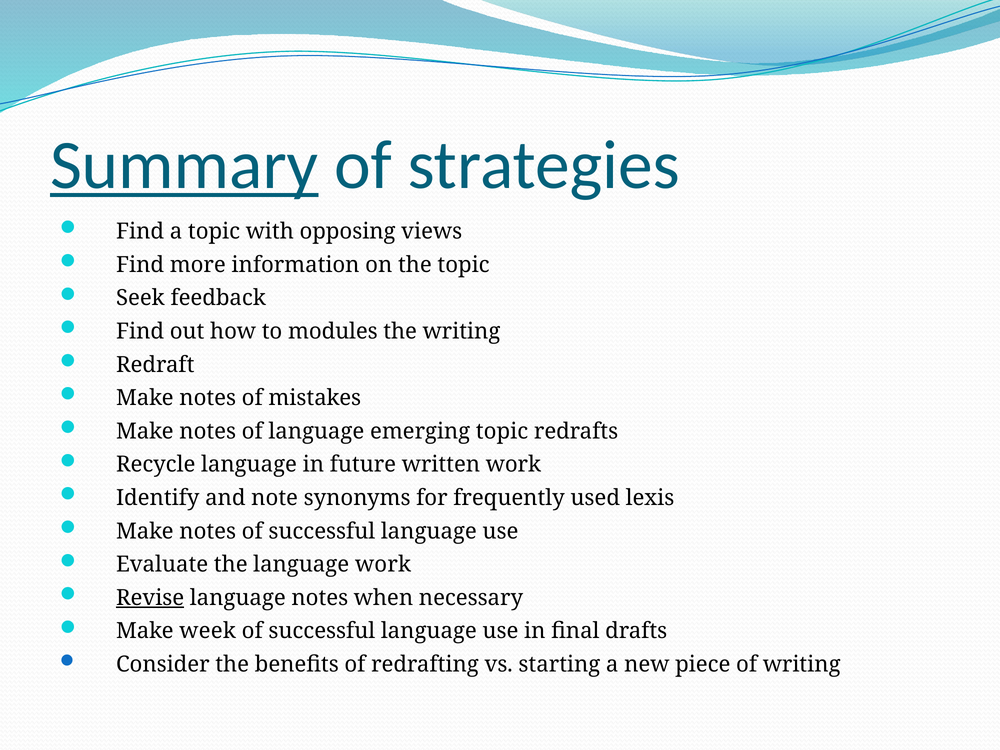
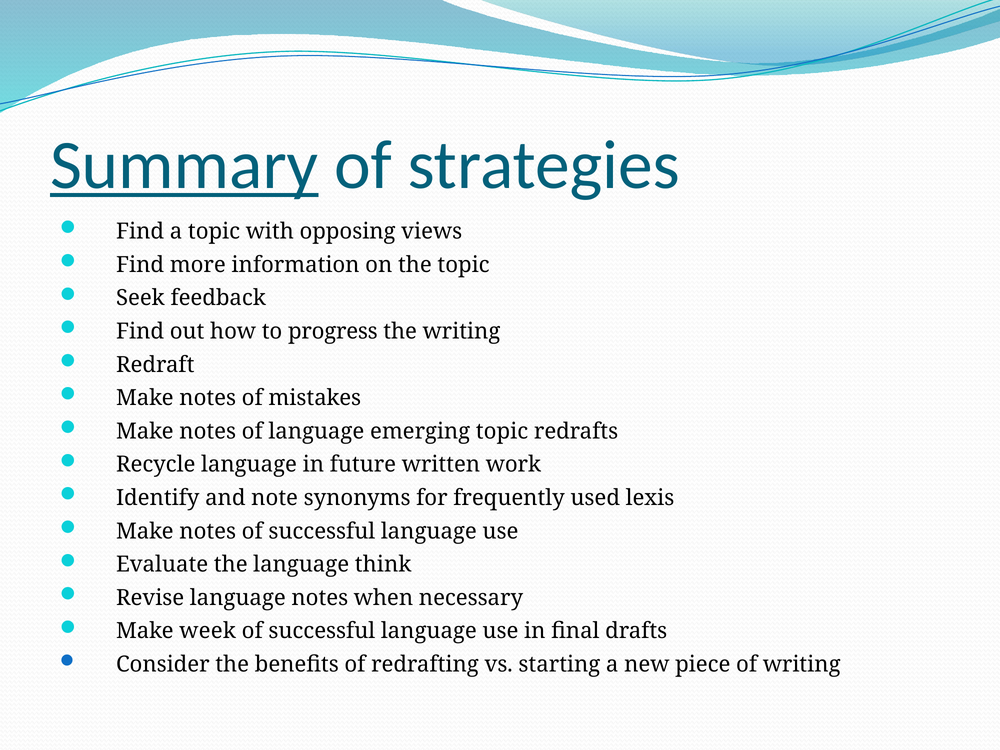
modules: modules -> progress
language work: work -> think
Revise underline: present -> none
